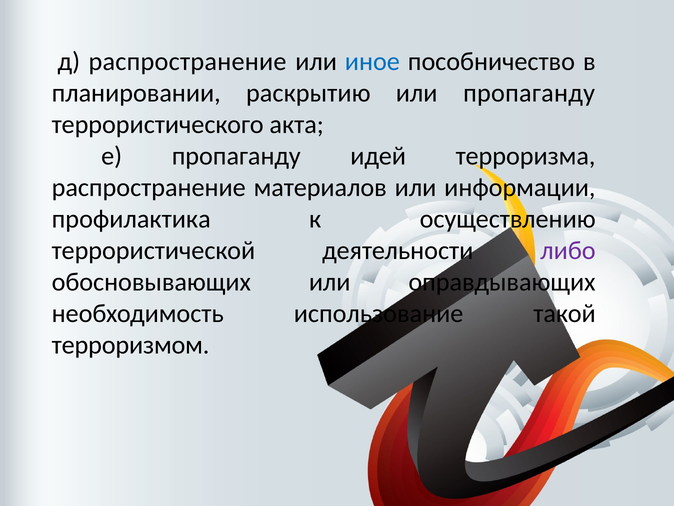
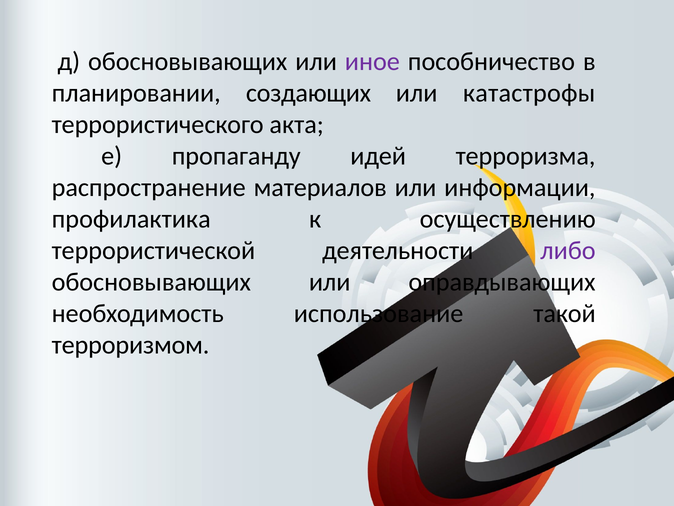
д распространение: распространение -> обосновывающих
иное colour: blue -> purple
раскрытию: раскрытию -> создающих
или пропаганду: пропаганду -> катастрофы
